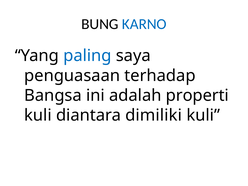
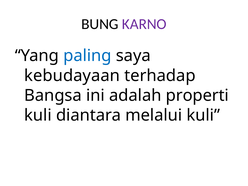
KARNO colour: blue -> purple
penguasaan: penguasaan -> kebudayaan
dimiliki: dimiliki -> melalui
